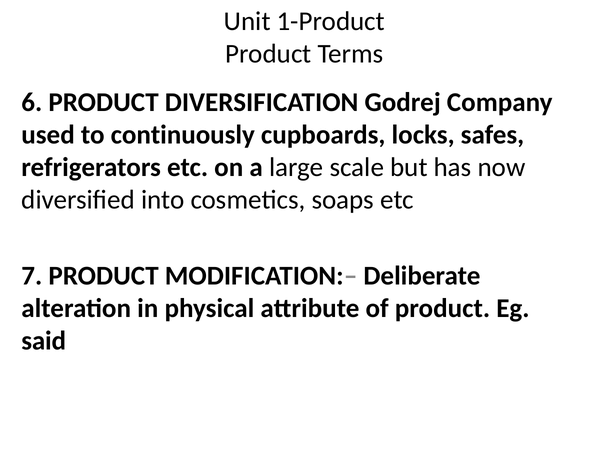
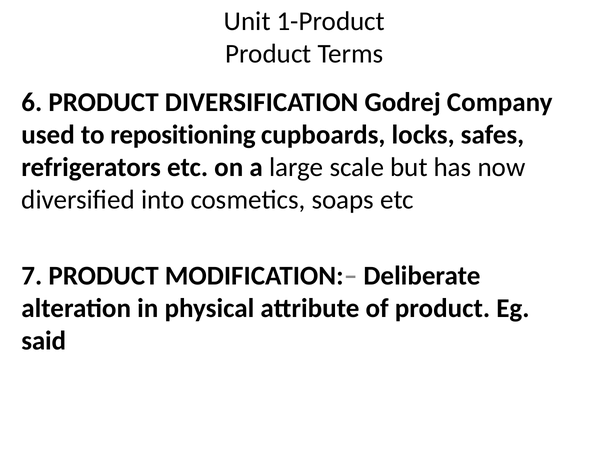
continuously: continuously -> repositioning
